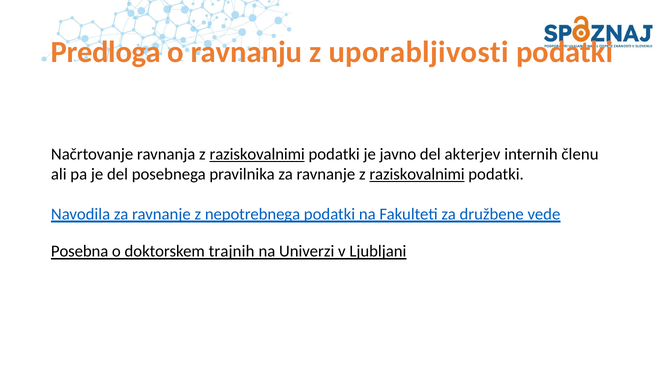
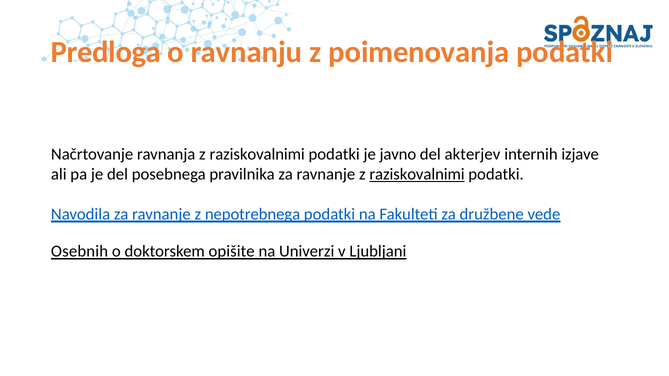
uporabljivosti: uporabljivosti -> poimenovanja
raziskovalnimi at (257, 154) underline: present -> none
členu: členu -> izjave
Posebna: Posebna -> Osebnih
trajnih: trajnih -> opišite
